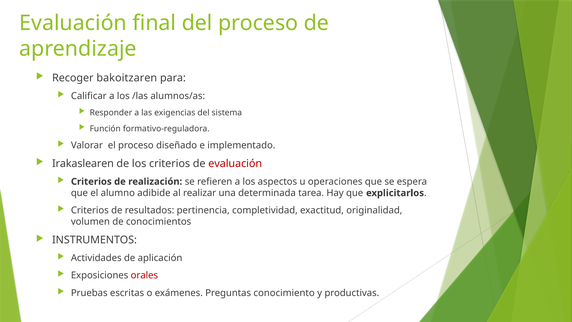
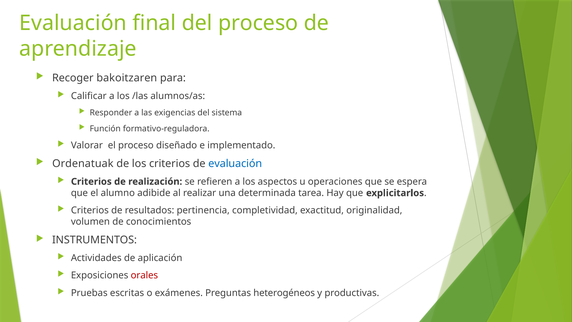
Irakaslearen: Irakaslearen -> Ordenatuak
evaluación at (235, 163) colour: red -> blue
conocimiento: conocimiento -> heterogéneos
